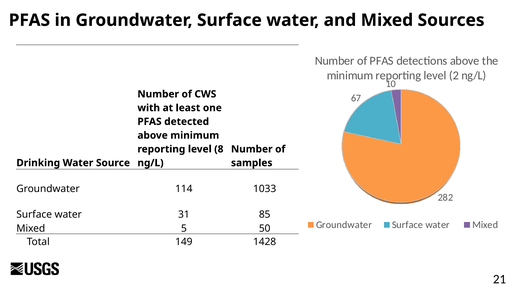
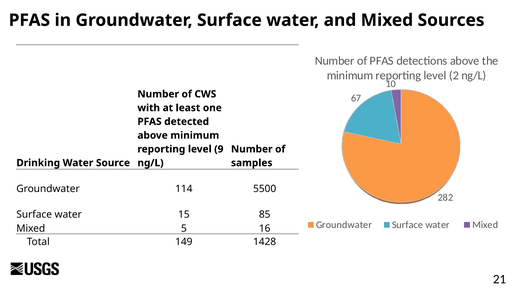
8: 8 -> 9
1033: 1033 -> 5500
31: 31 -> 15
50: 50 -> 16
